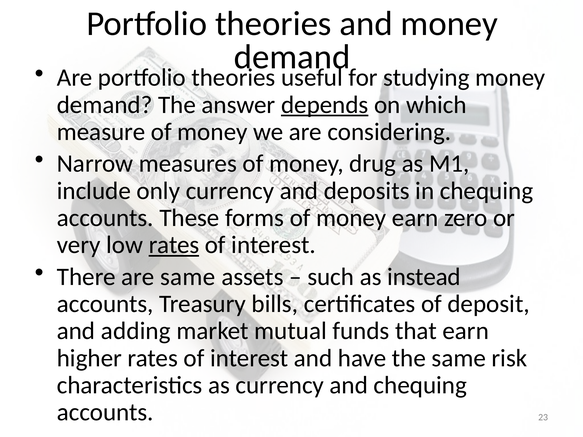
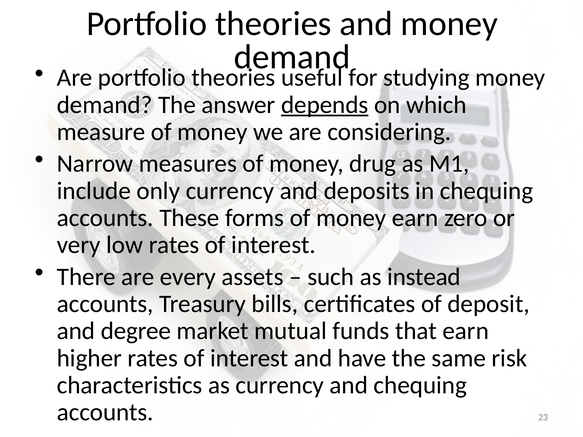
rates at (174, 245) underline: present -> none
are same: same -> every
adding: adding -> degree
